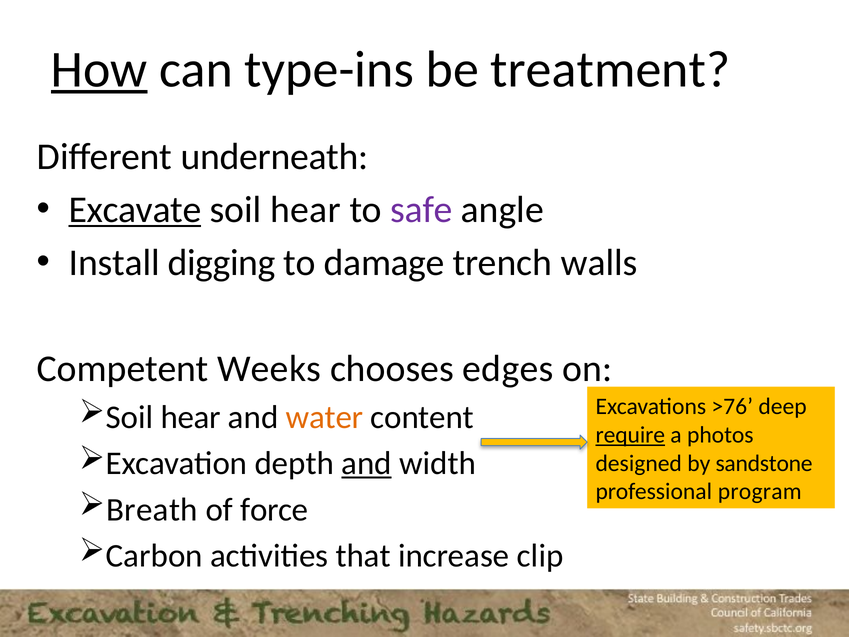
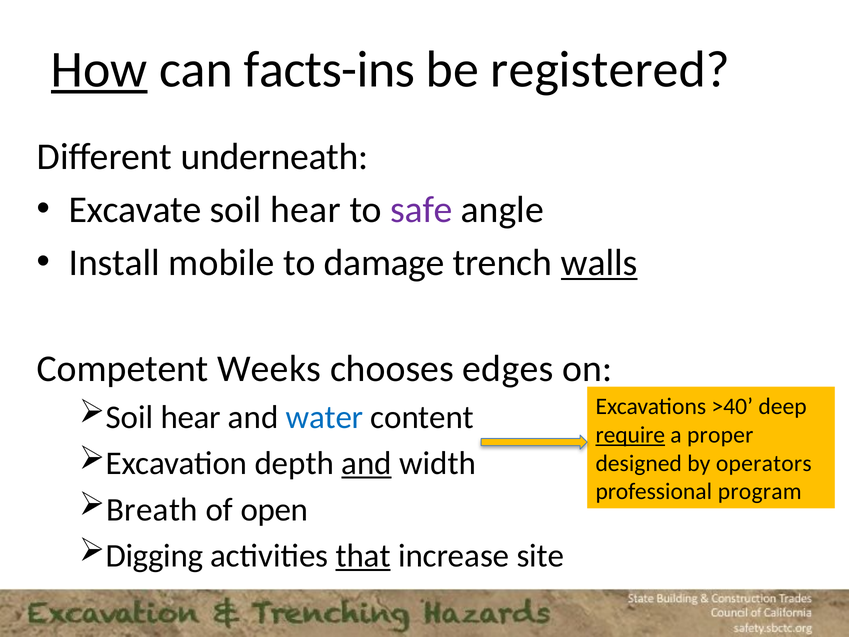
type-ins: type-ins -> facts-ins
treatment: treatment -> registered
Excavate underline: present -> none
digging: digging -> mobile
walls underline: none -> present
>76: >76 -> >40
water colour: orange -> blue
photos: photos -> proper
sandstone: sandstone -> operators
force: force -> open
Carbon: Carbon -> Digging
that underline: none -> present
clip: clip -> site
